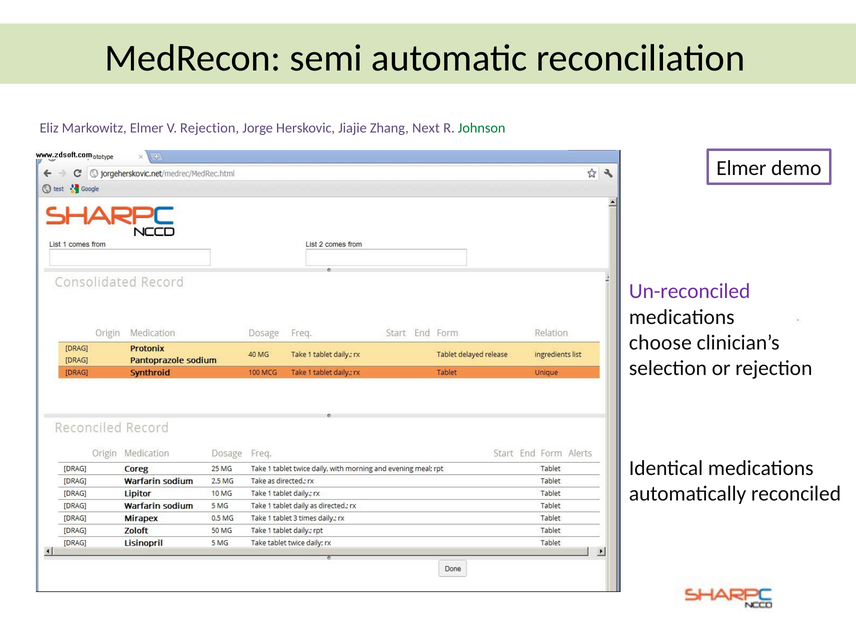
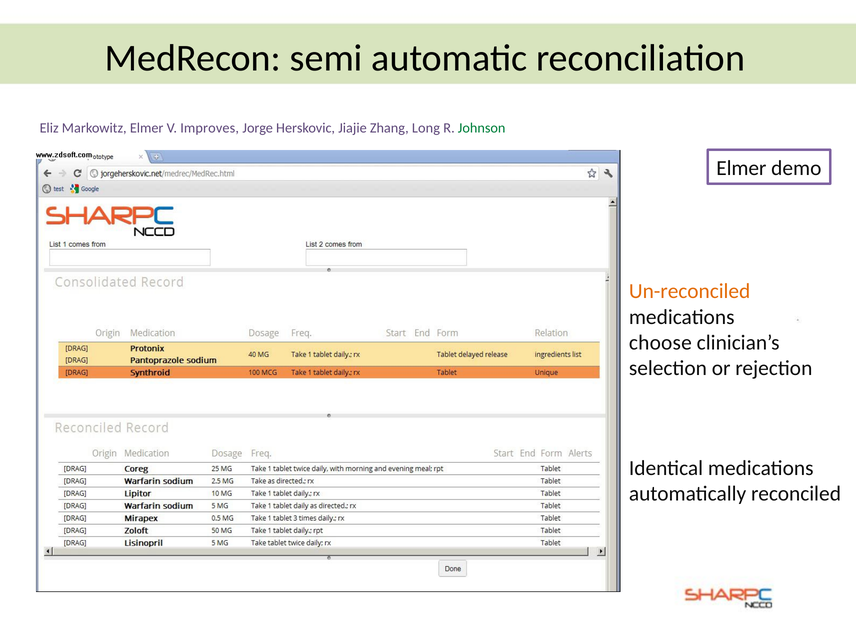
V Rejection: Rejection -> Improves
Next: Next -> Long
Un-reconciled colour: purple -> orange
